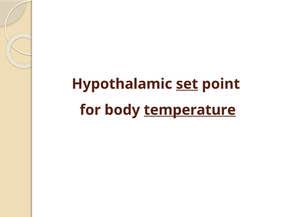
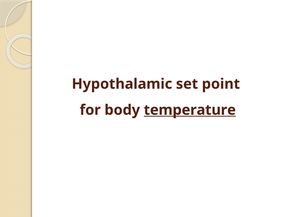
set underline: present -> none
